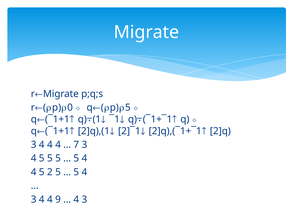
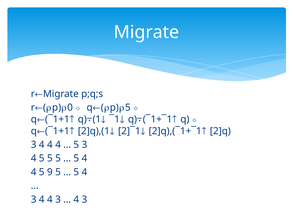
7 at (76, 145): 7 -> 5
2: 2 -> 9
4 4 9: 9 -> 3
